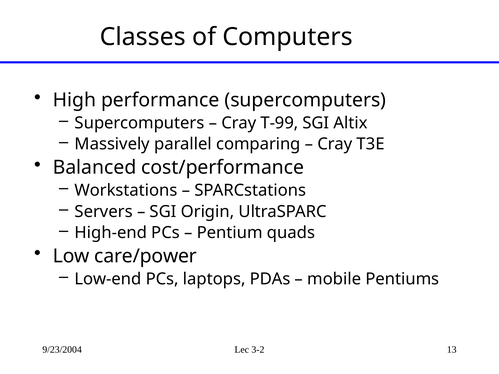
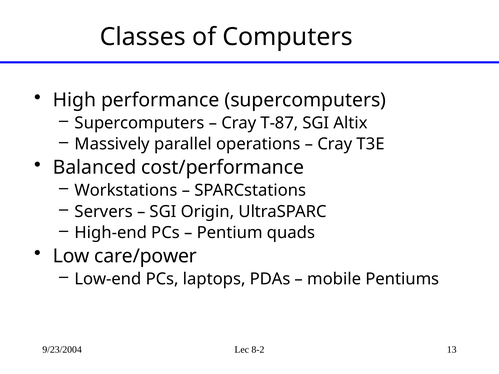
T-99: T-99 -> T-87
comparing: comparing -> operations
3-2: 3-2 -> 8-2
